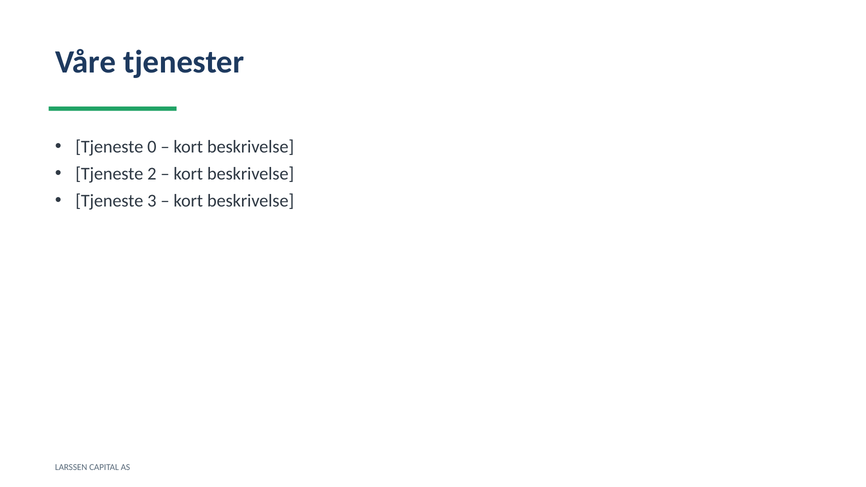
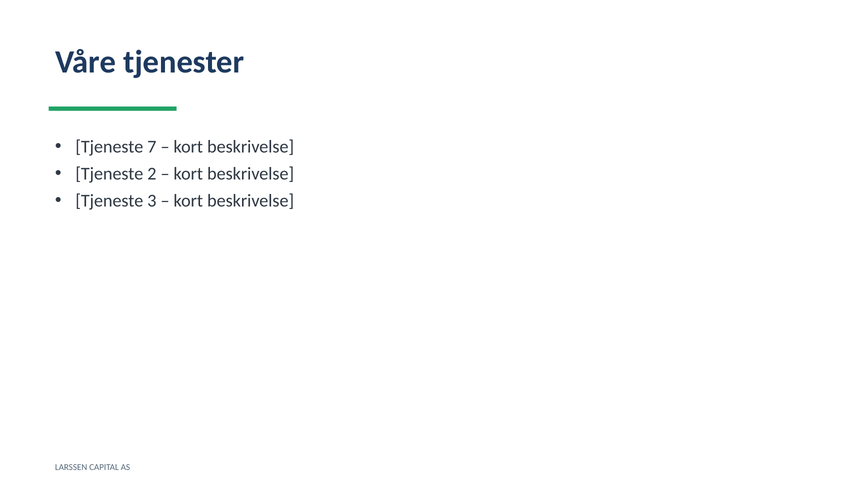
0: 0 -> 7
